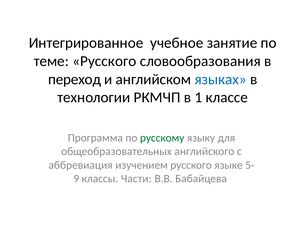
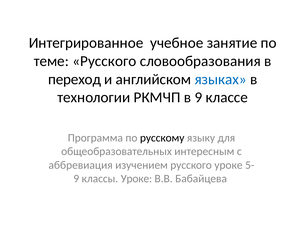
в 1: 1 -> 9
русскому colour: green -> black
английского: английского -> интересным
русского языке: языке -> уроке
классы Части: Части -> Уроке
